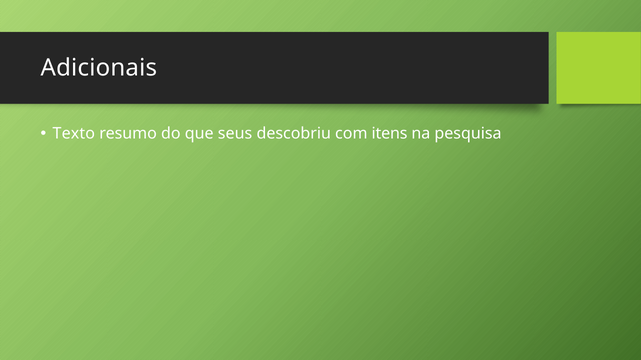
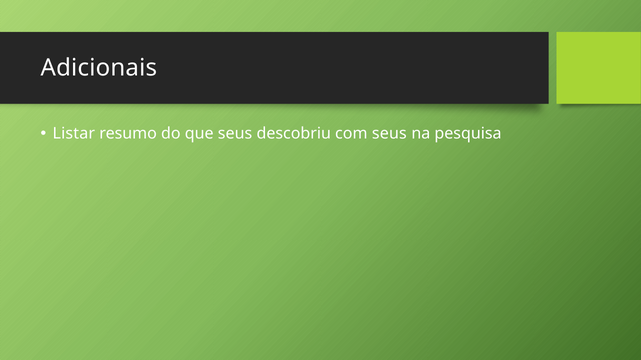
Texto: Texto -> Listar
com itens: itens -> seus
